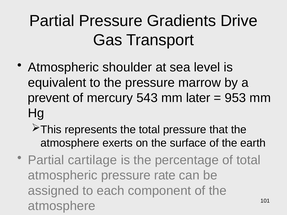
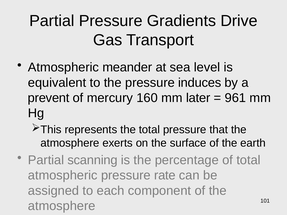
shoulder: shoulder -> meander
marrow: marrow -> induces
543: 543 -> 160
953: 953 -> 961
cartilage: cartilage -> scanning
